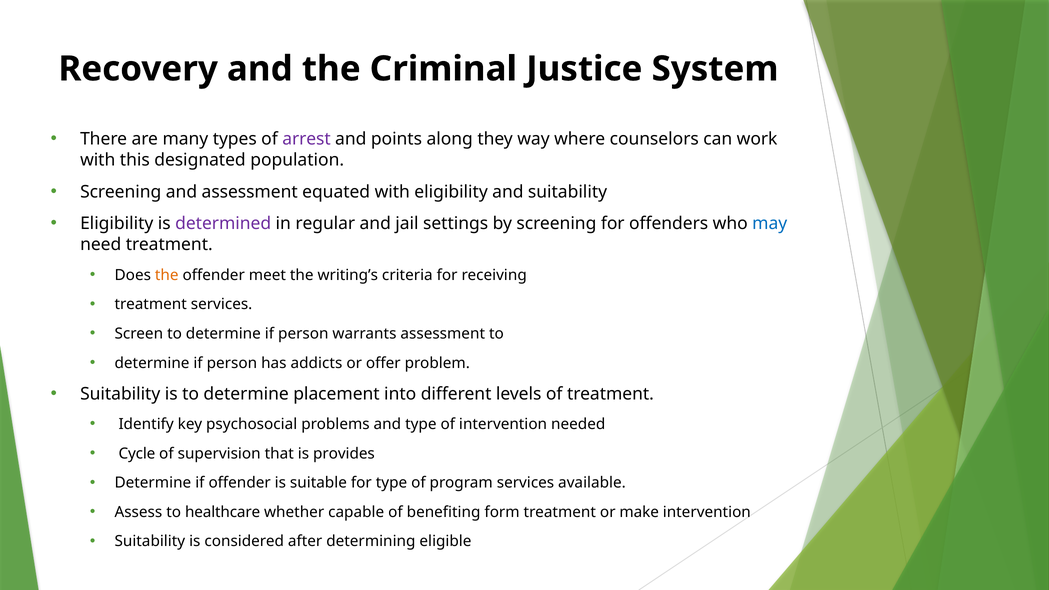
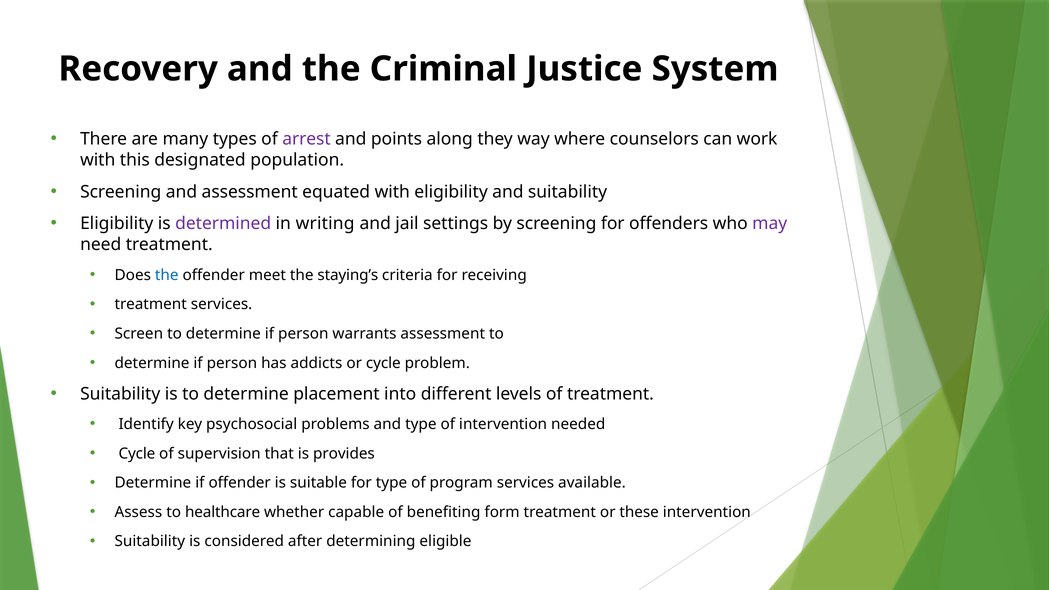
regular: regular -> writing
may colour: blue -> purple
the at (167, 275) colour: orange -> blue
writing’s: writing’s -> staying’s
or offer: offer -> cycle
make: make -> these
